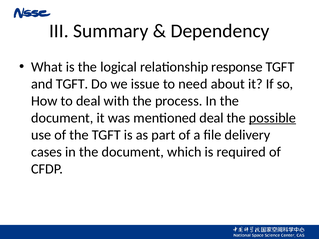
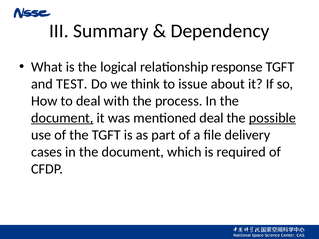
and TGFT: TGFT -> TEST
issue: issue -> think
need: need -> issue
document at (62, 118) underline: none -> present
